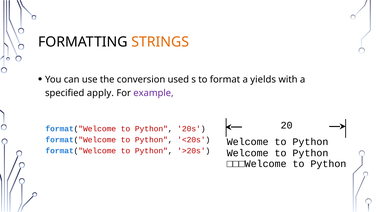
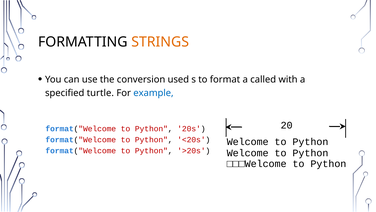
yields: yields -> called
apply: apply -> turtle
example colour: purple -> blue
